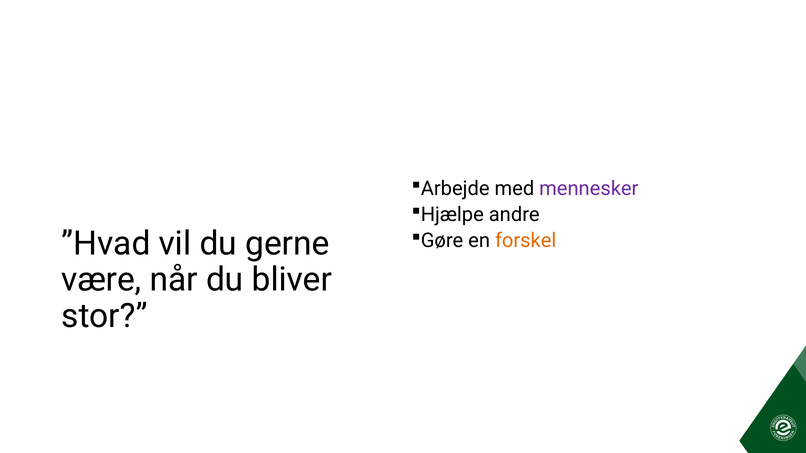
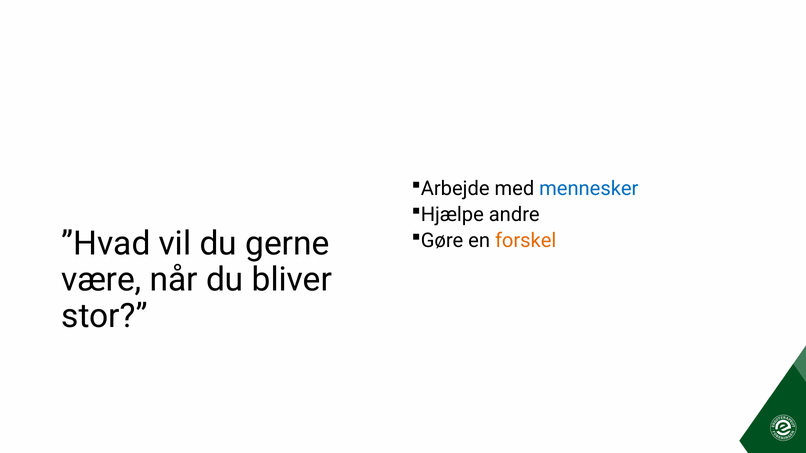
mennesker colour: purple -> blue
